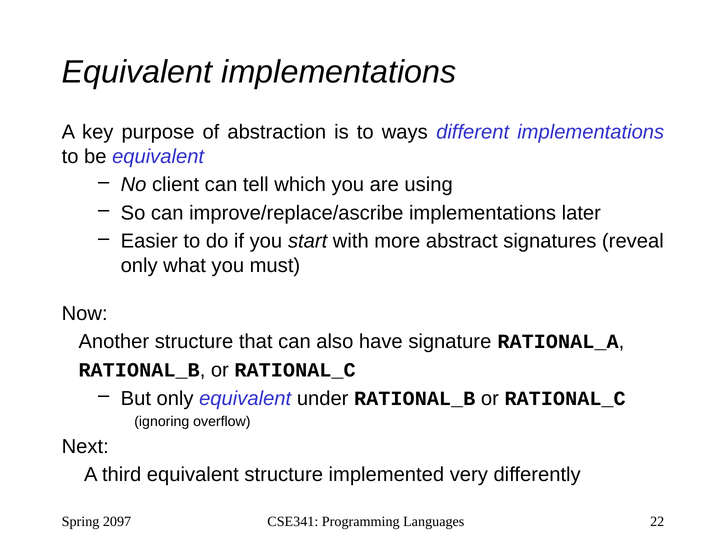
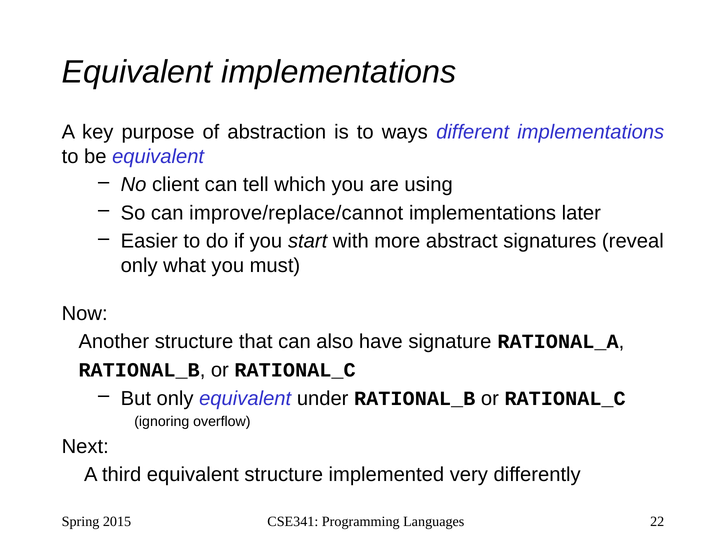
improve/replace/ascribe: improve/replace/ascribe -> improve/replace/cannot
2097: 2097 -> 2015
